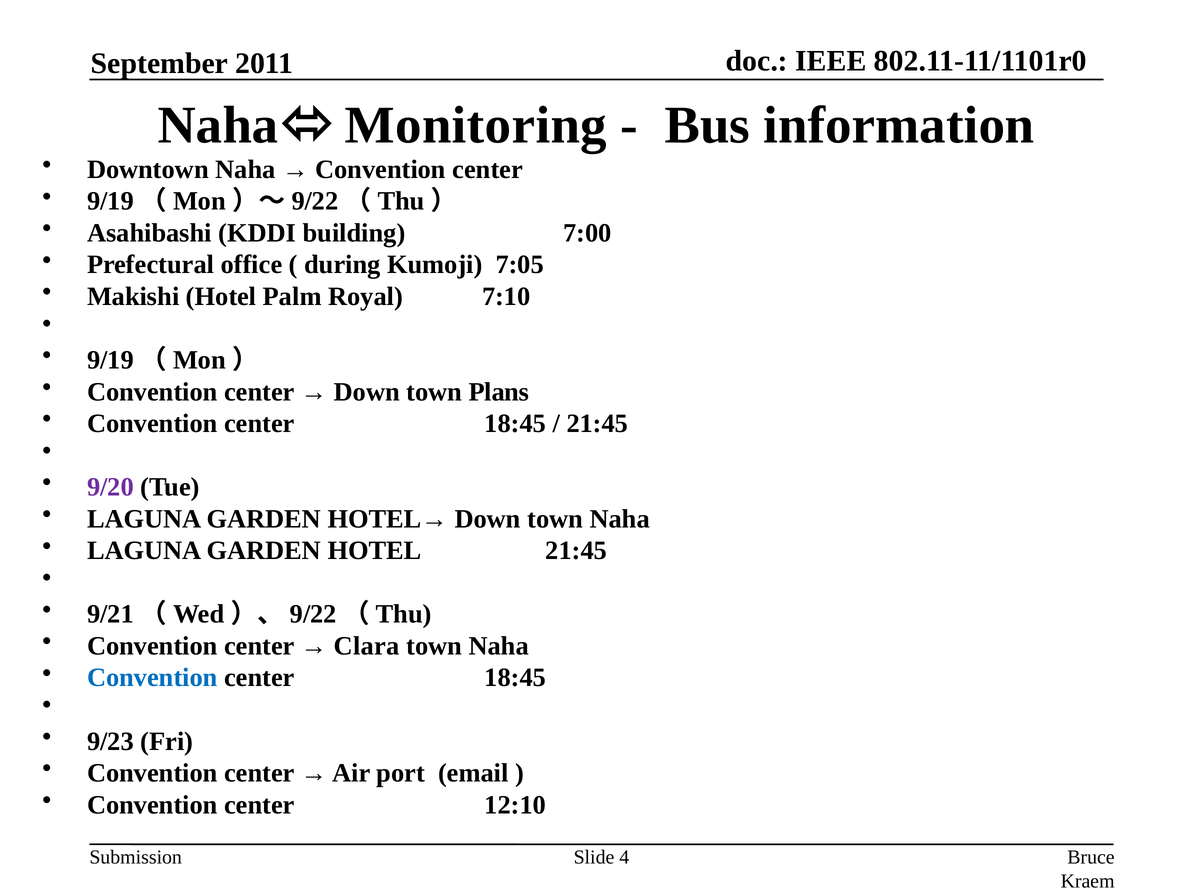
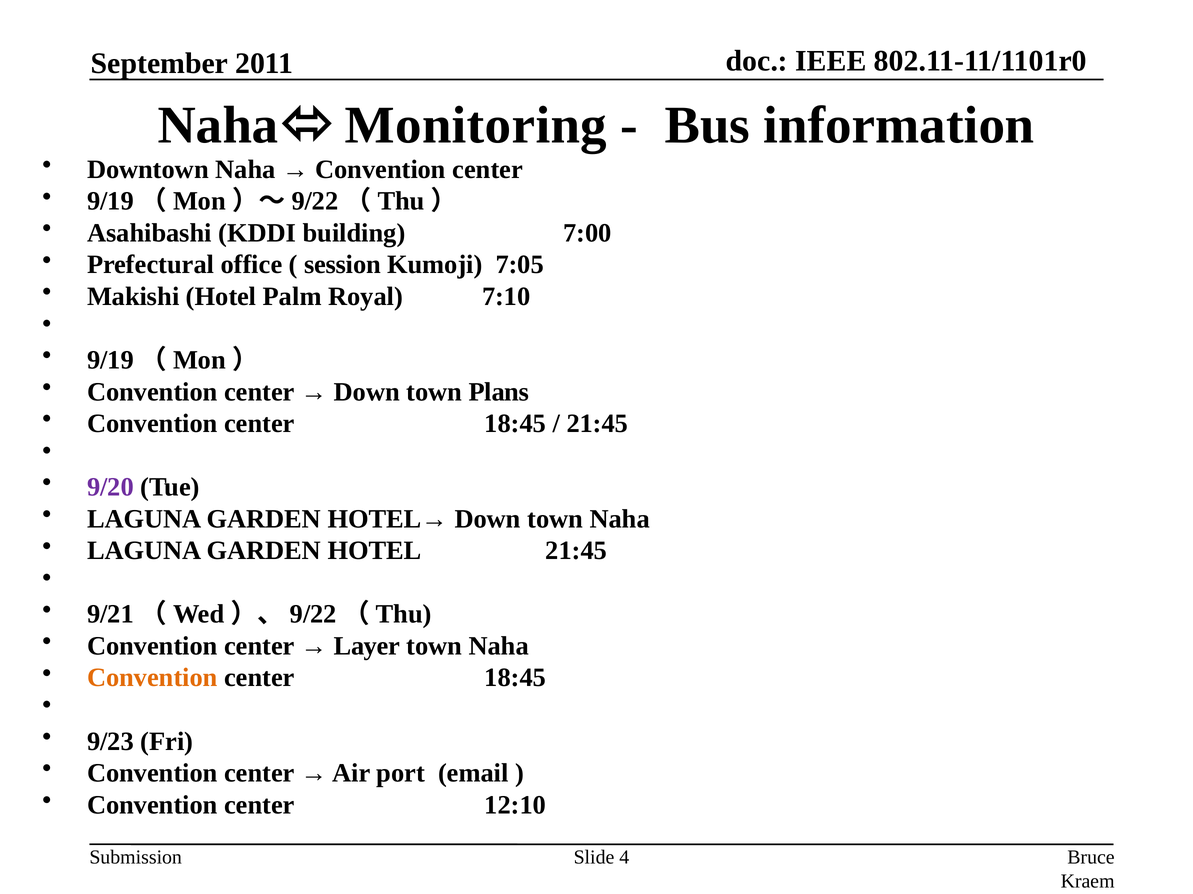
during: during -> session
Clara: Clara -> Layer
Convention at (152, 678) colour: blue -> orange
